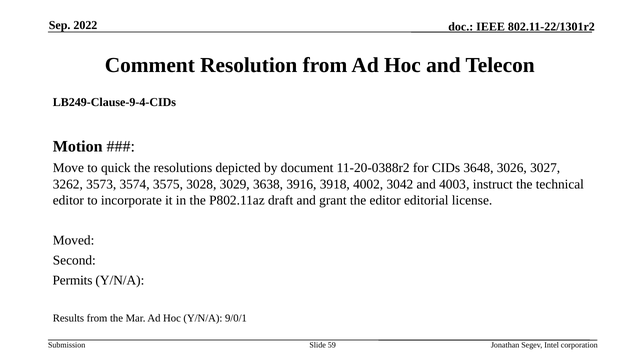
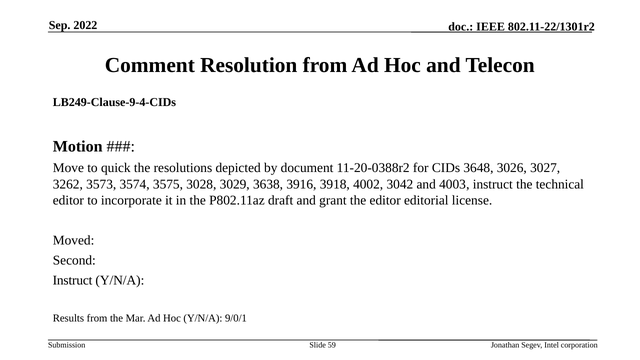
Permits at (73, 280): Permits -> Instruct
